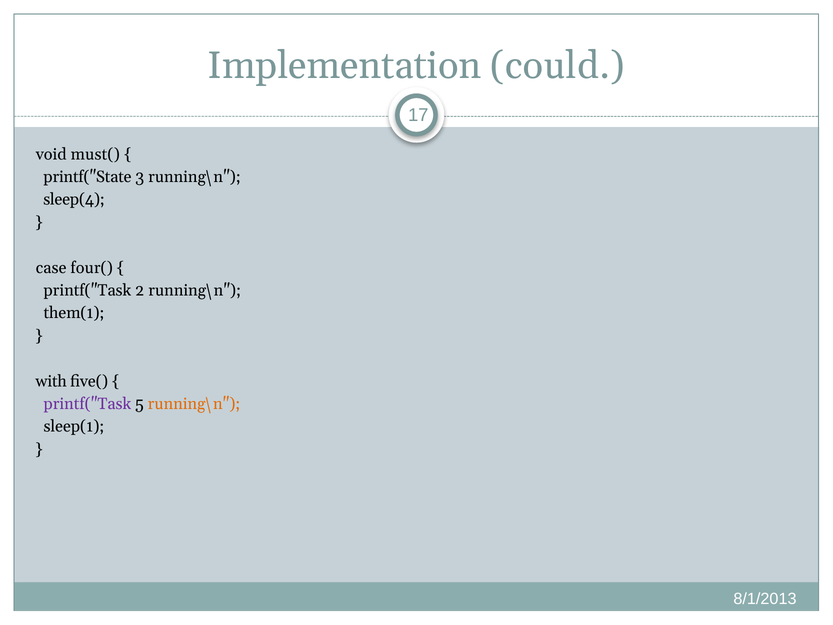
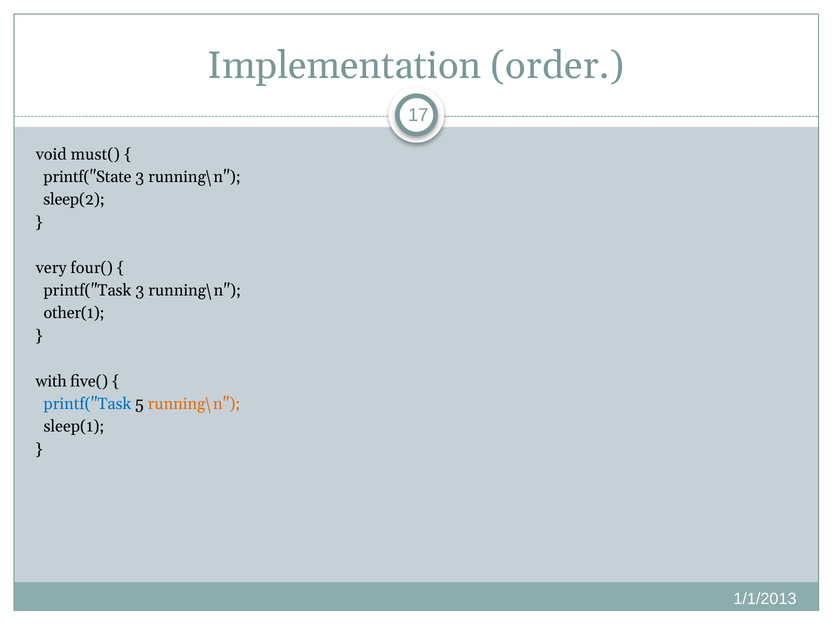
could: could -> order
sleep(4: sleep(4 -> sleep(2
case: case -> very
printf("Task 2: 2 -> 3
them(1: them(1 -> other(1
printf("Task at (87, 404) colour: purple -> blue
8/1/2013: 8/1/2013 -> 1/1/2013
